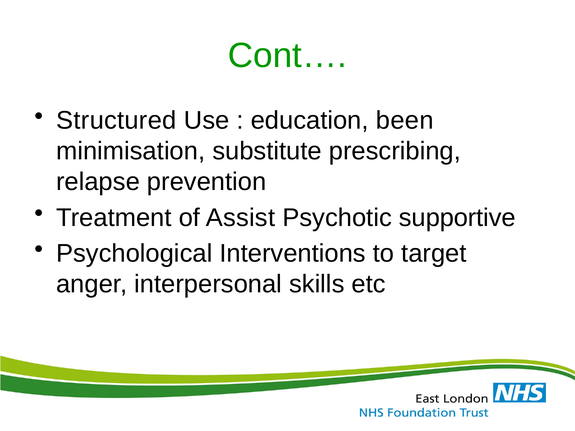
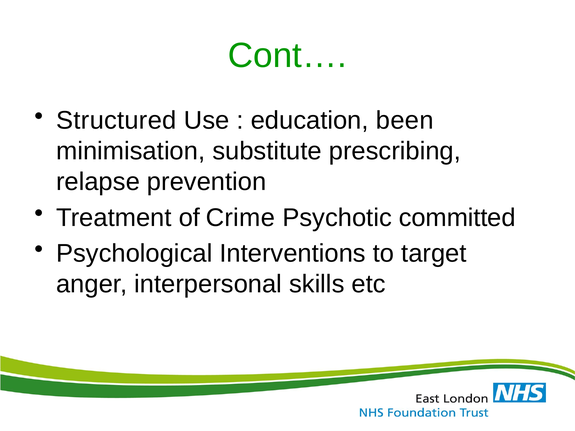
Assist: Assist -> Crime
supportive: supportive -> committed
